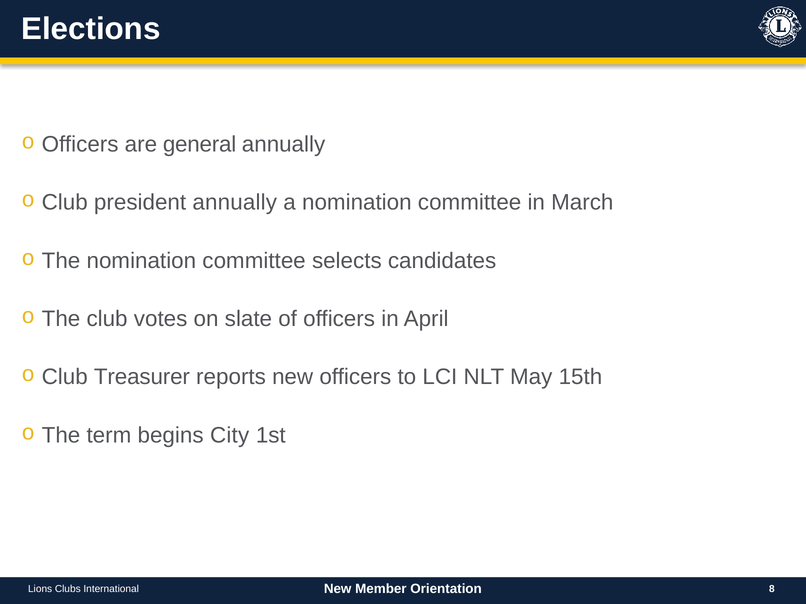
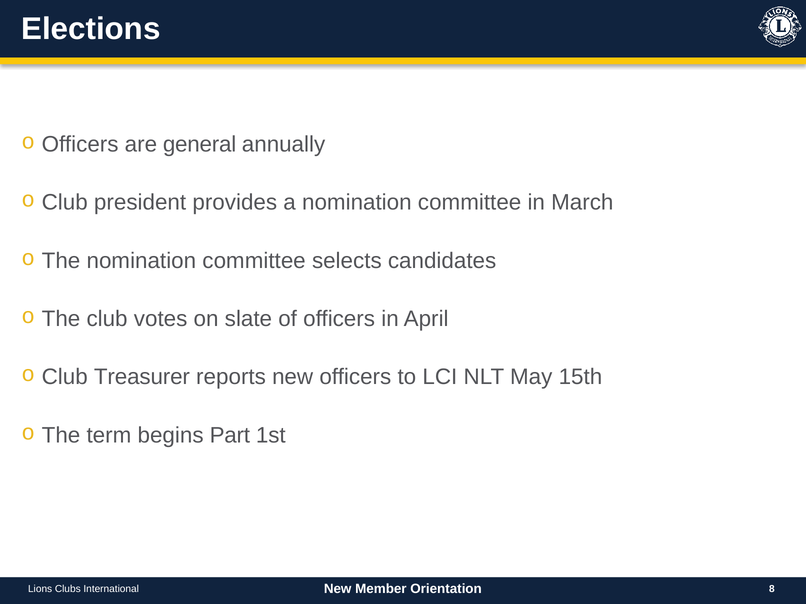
president annually: annually -> provides
City: City -> Part
